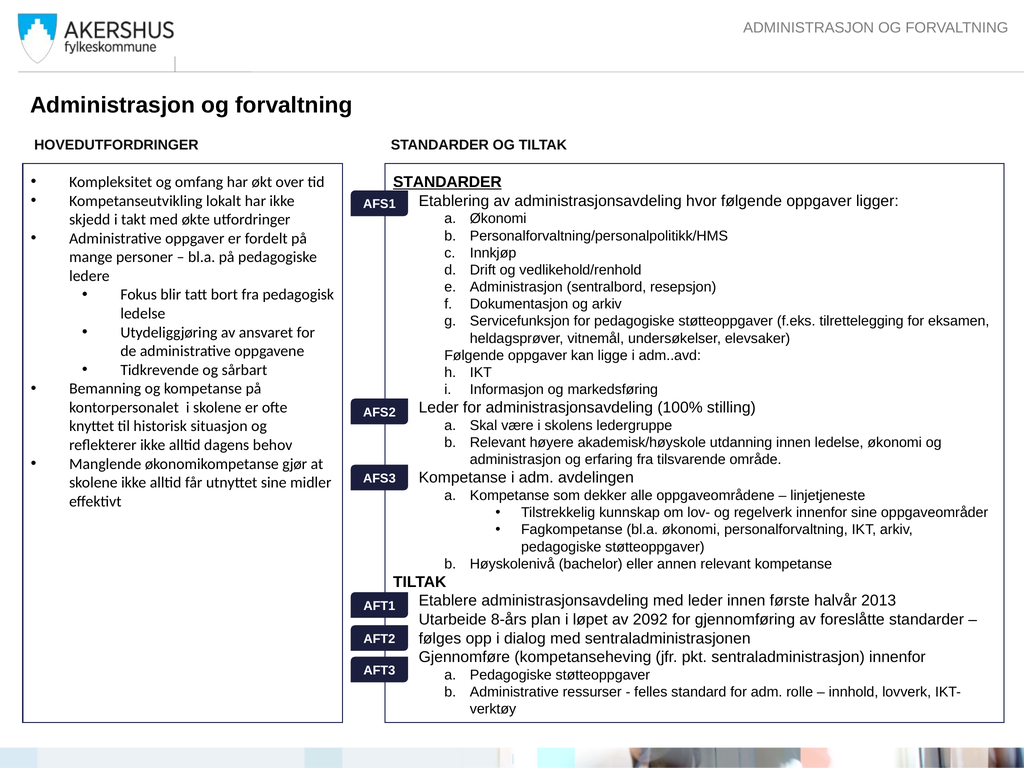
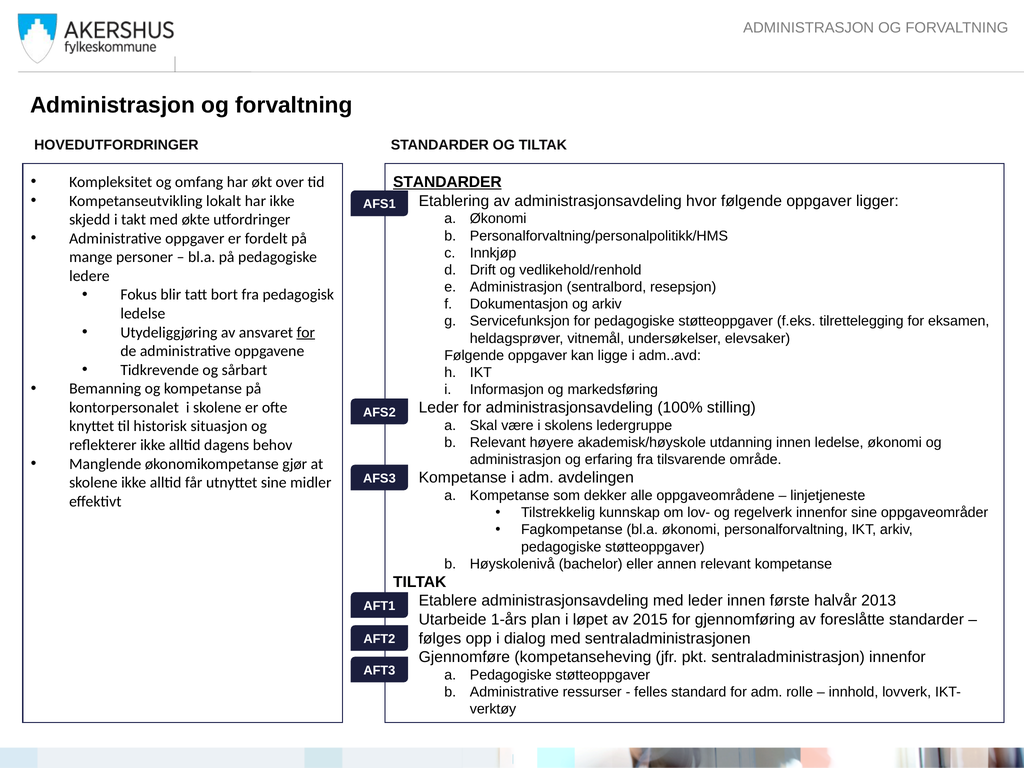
for at (306, 332) underline: none -> present
8-års: 8-års -> 1-års
2092: 2092 -> 2015
